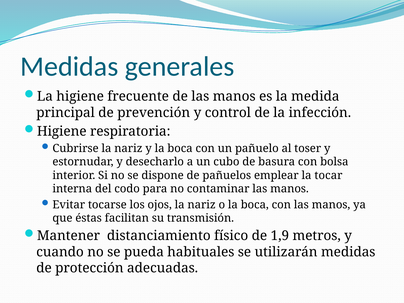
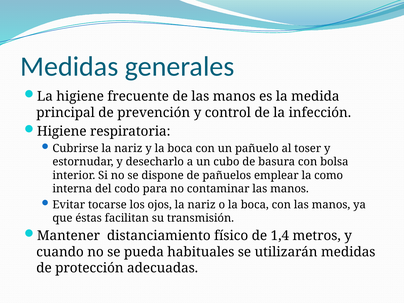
tocar: tocar -> como
1,9: 1,9 -> 1,4
